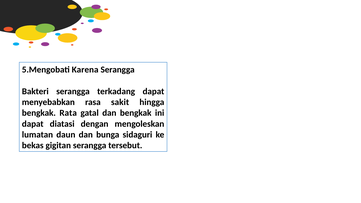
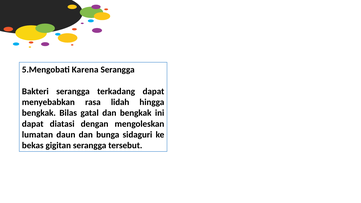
sakit: sakit -> lidah
Rata: Rata -> Bilas
